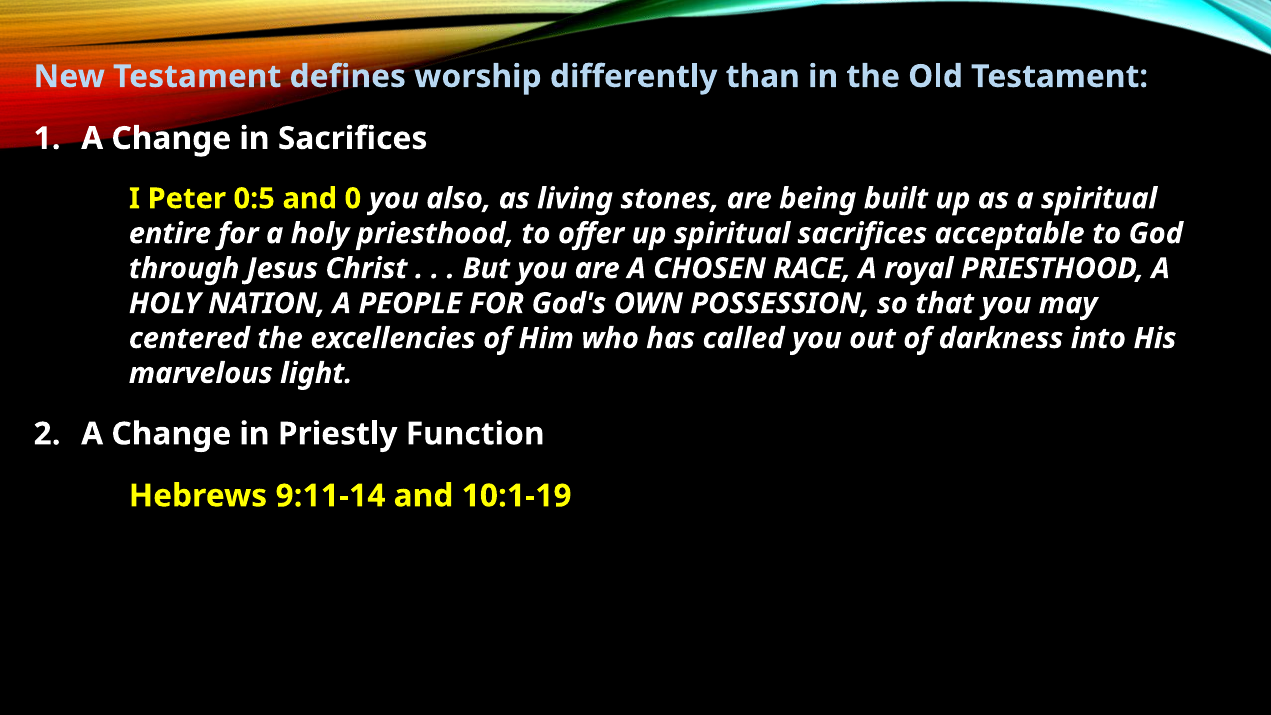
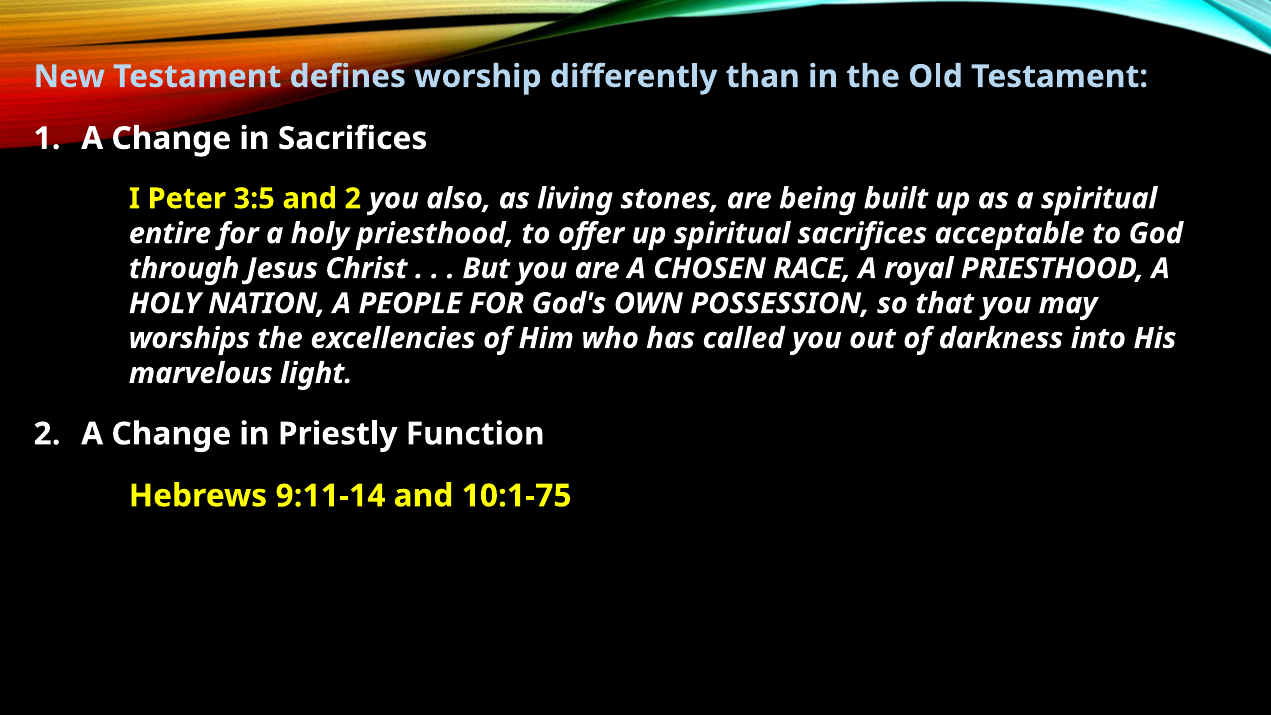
0:5: 0:5 -> 3:5
and 0: 0 -> 2
centered: centered -> worships
10:1-19: 10:1-19 -> 10:1-75
